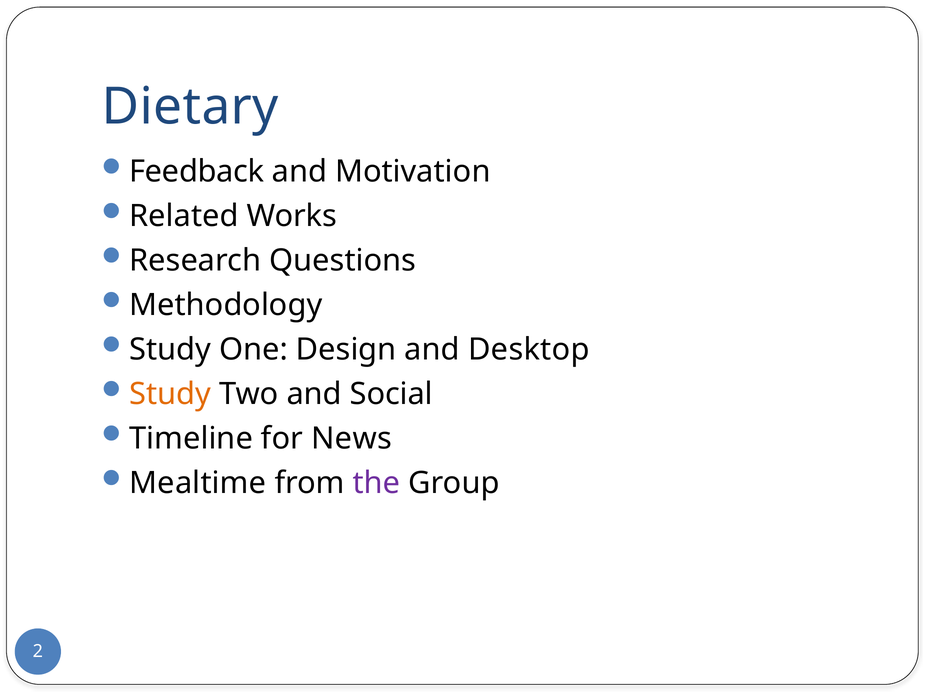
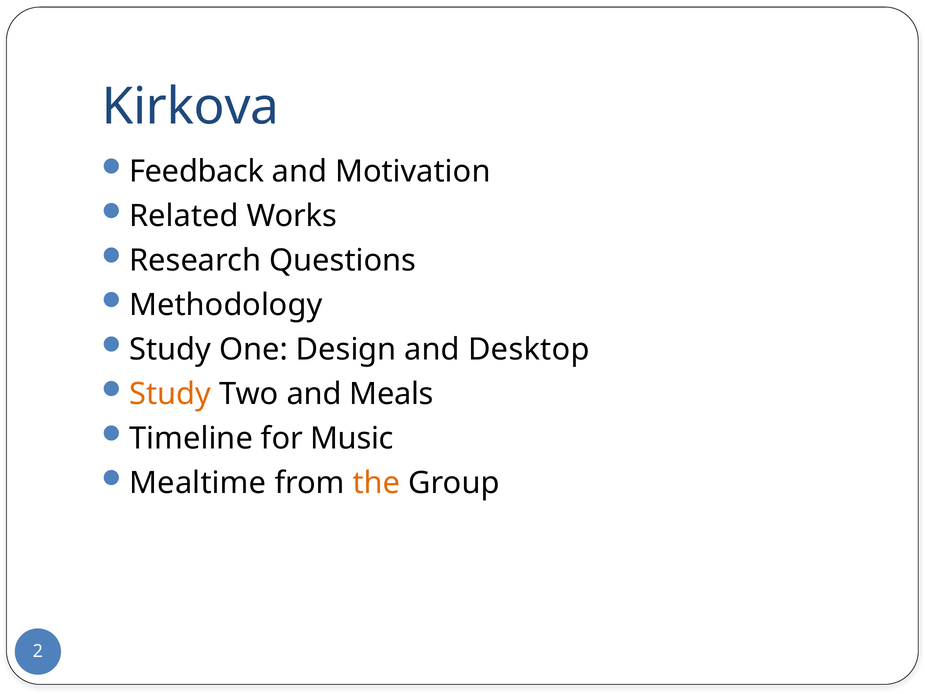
Dietary: Dietary -> Kirkova
Social: Social -> Meals
News: News -> Music
the colour: purple -> orange
